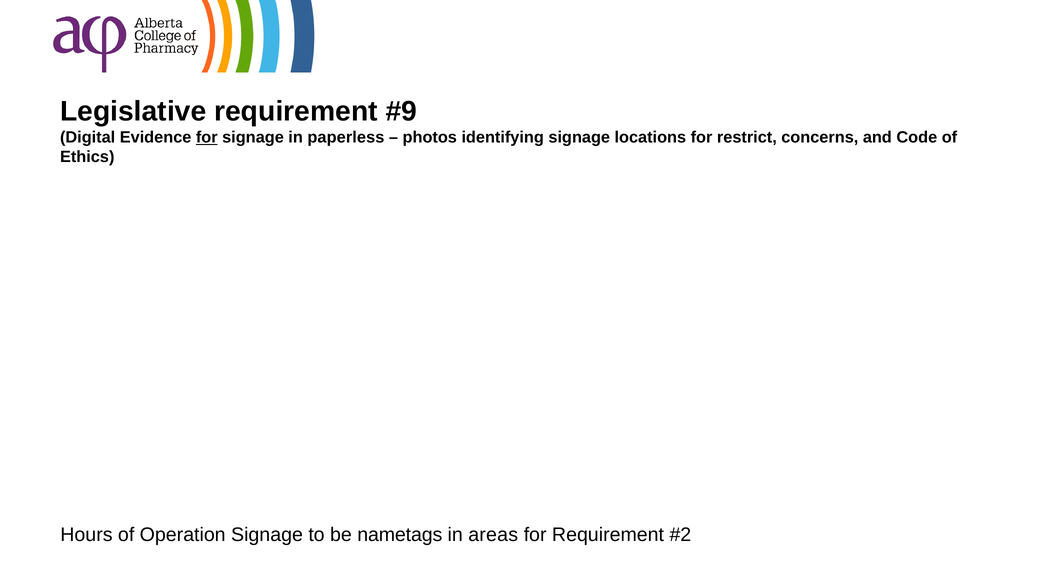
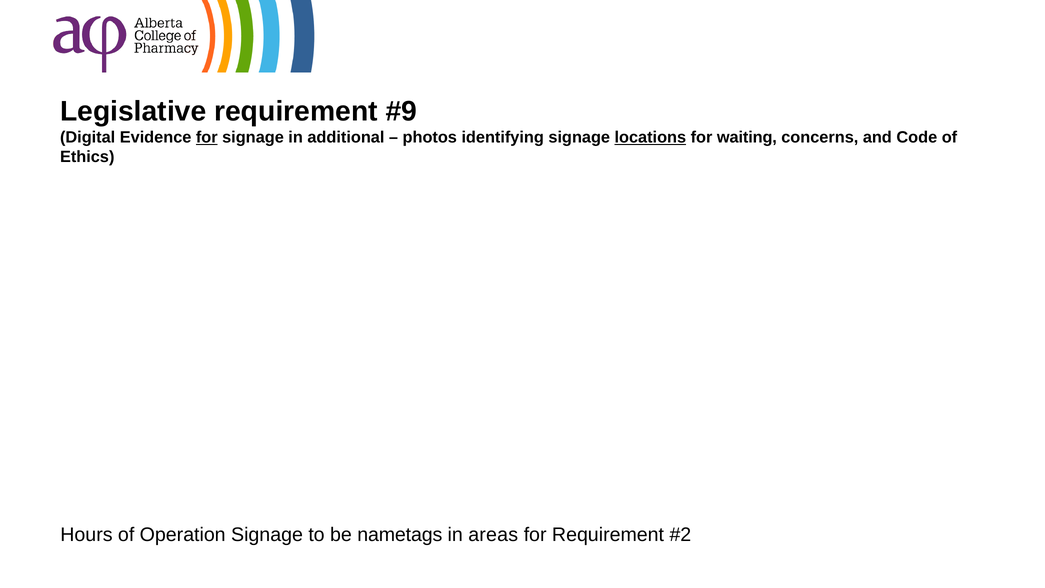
paperless: paperless -> additional
locations underline: none -> present
restrict: restrict -> waiting
